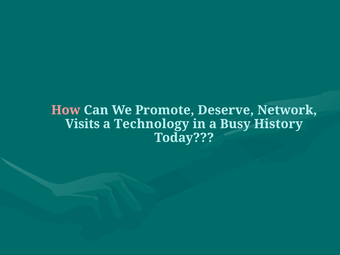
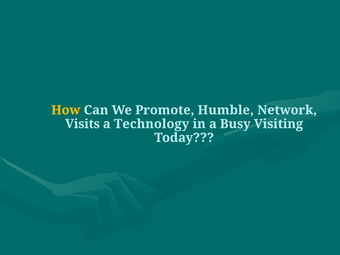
How colour: pink -> yellow
Deserve: Deserve -> Humble
History: History -> Visiting
